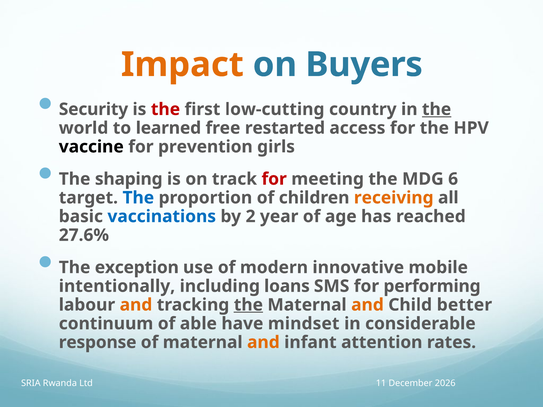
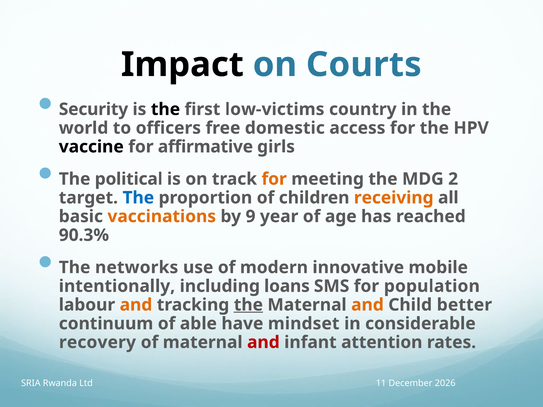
Impact colour: orange -> black
Buyers: Buyers -> Courts
the at (165, 109) colour: red -> black
low-cutting: low-cutting -> low-victims
the at (437, 109) underline: present -> none
learned: learned -> officers
restarted: restarted -> domestic
prevention: prevention -> affirmative
shaping: shaping -> political
for at (274, 179) colour: red -> orange
6: 6 -> 2
vaccinations colour: blue -> orange
2: 2 -> 9
27.6%: 27.6% -> 90.3%
exception: exception -> networks
performing: performing -> population
response: response -> recovery
and at (263, 343) colour: orange -> red
